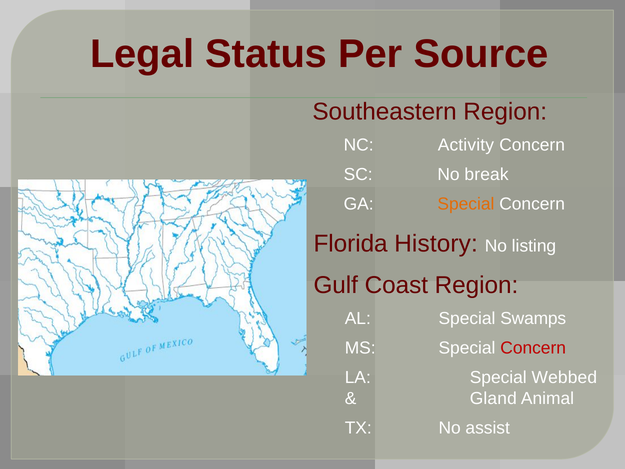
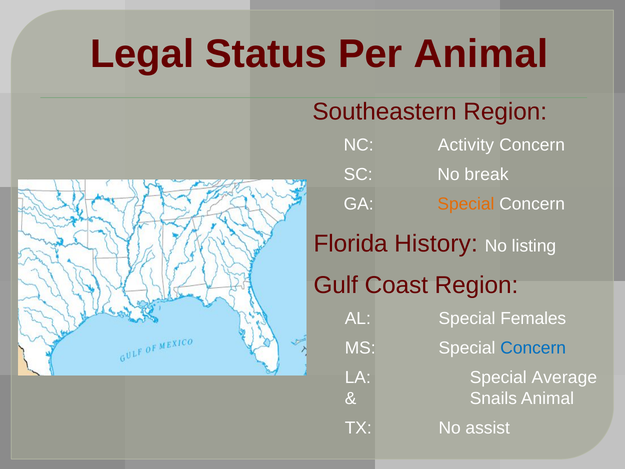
Per Source: Source -> Animal
Swamps: Swamps -> Females
Concern at (533, 348) colour: red -> blue
Webbed: Webbed -> Average
Gland: Gland -> Snails
